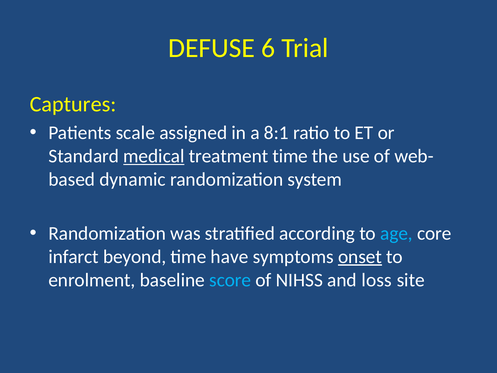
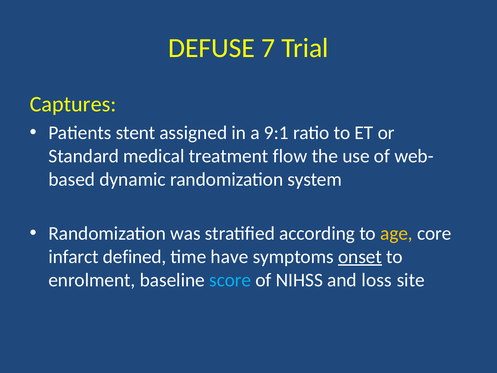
6: 6 -> 7
scale: scale -> stent
8:1: 8:1 -> 9:1
medical underline: present -> none
treatment time: time -> flow
age colour: light blue -> yellow
beyond: beyond -> defined
